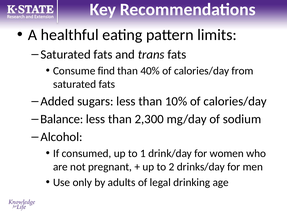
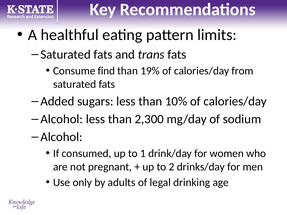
40%: 40% -> 19%
Balance at (62, 119): Balance -> Alcohol
